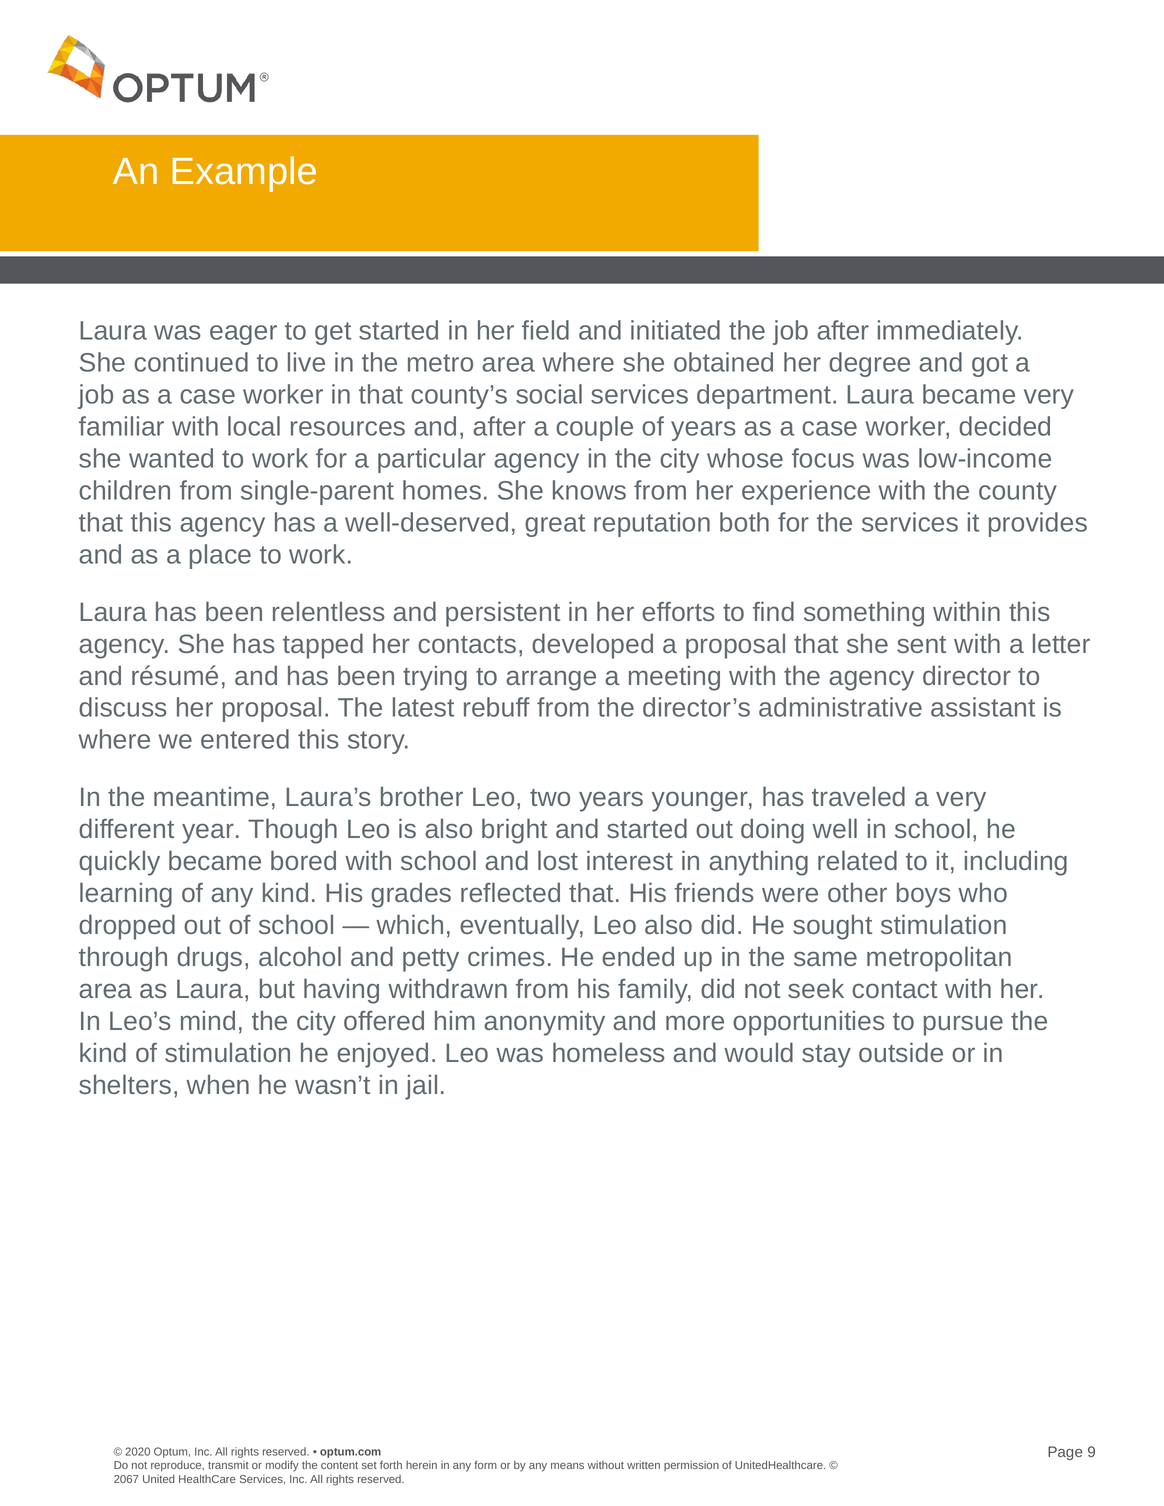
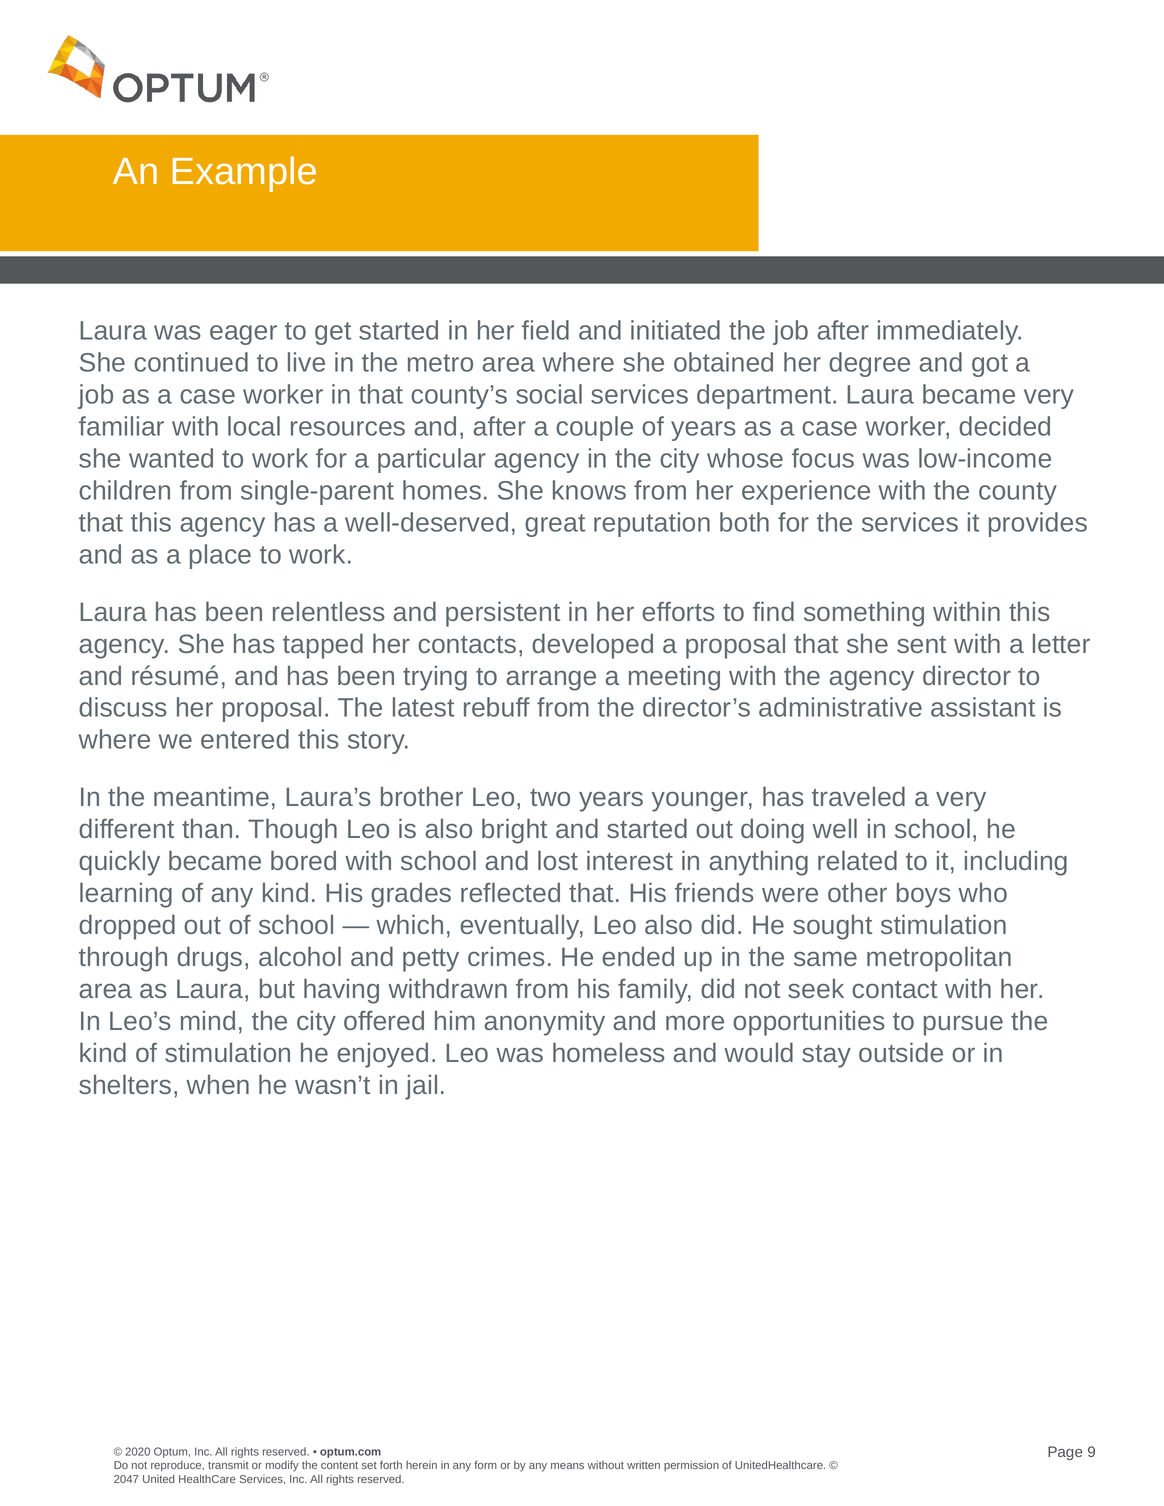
year: year -> than
2067: 2067 -> 2047
